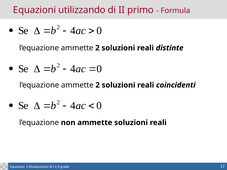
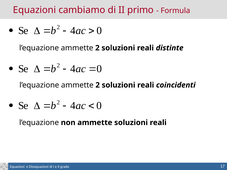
utilizzando: utilizzando -> cambiamo
